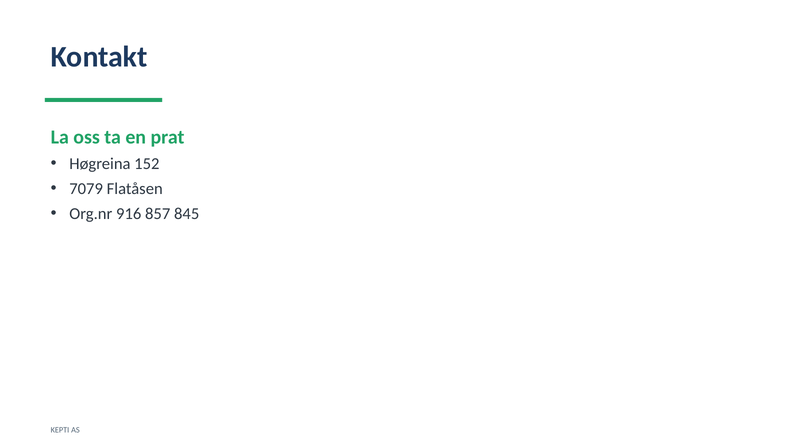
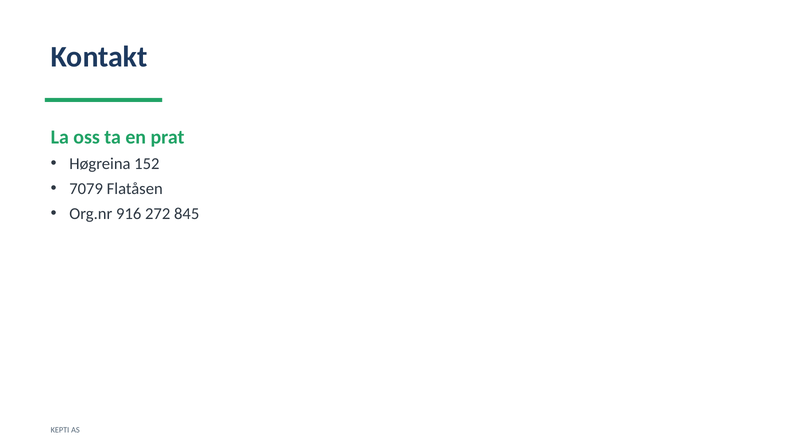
857: 857 -> 272
